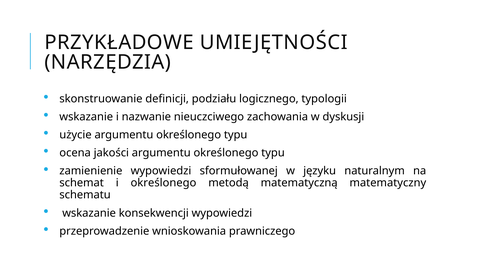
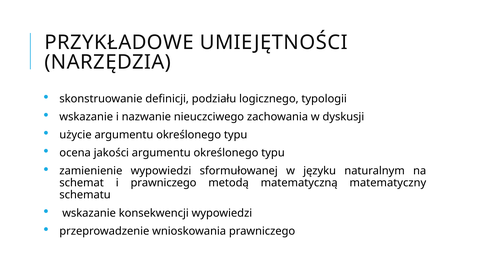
i określonego: określonego -> prawniczego
